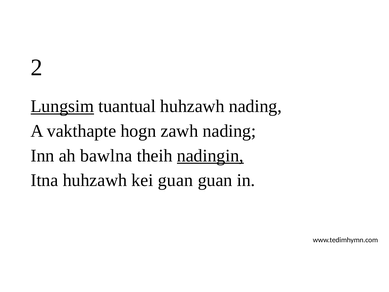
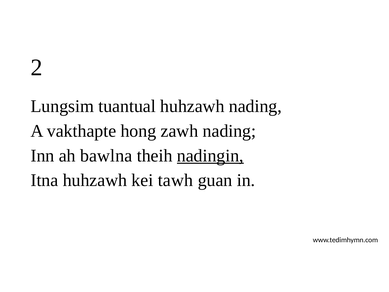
Lungsim underline: present -> none
hogn: hogn -> hong
kei guan: guan -> tawh
